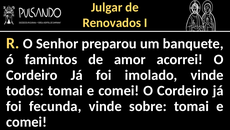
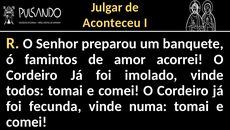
Renovados: Renovados -> Aconteceu
sobre: sobre -> numa
